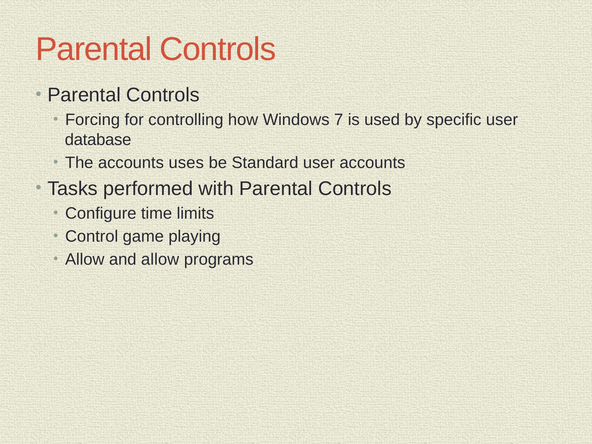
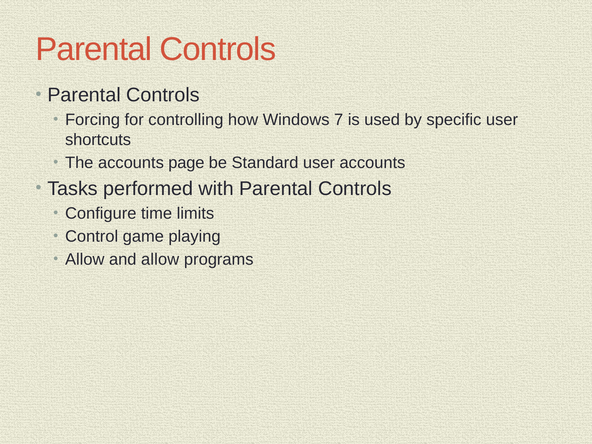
database: database -> shortcuts
uses: uses -> page
